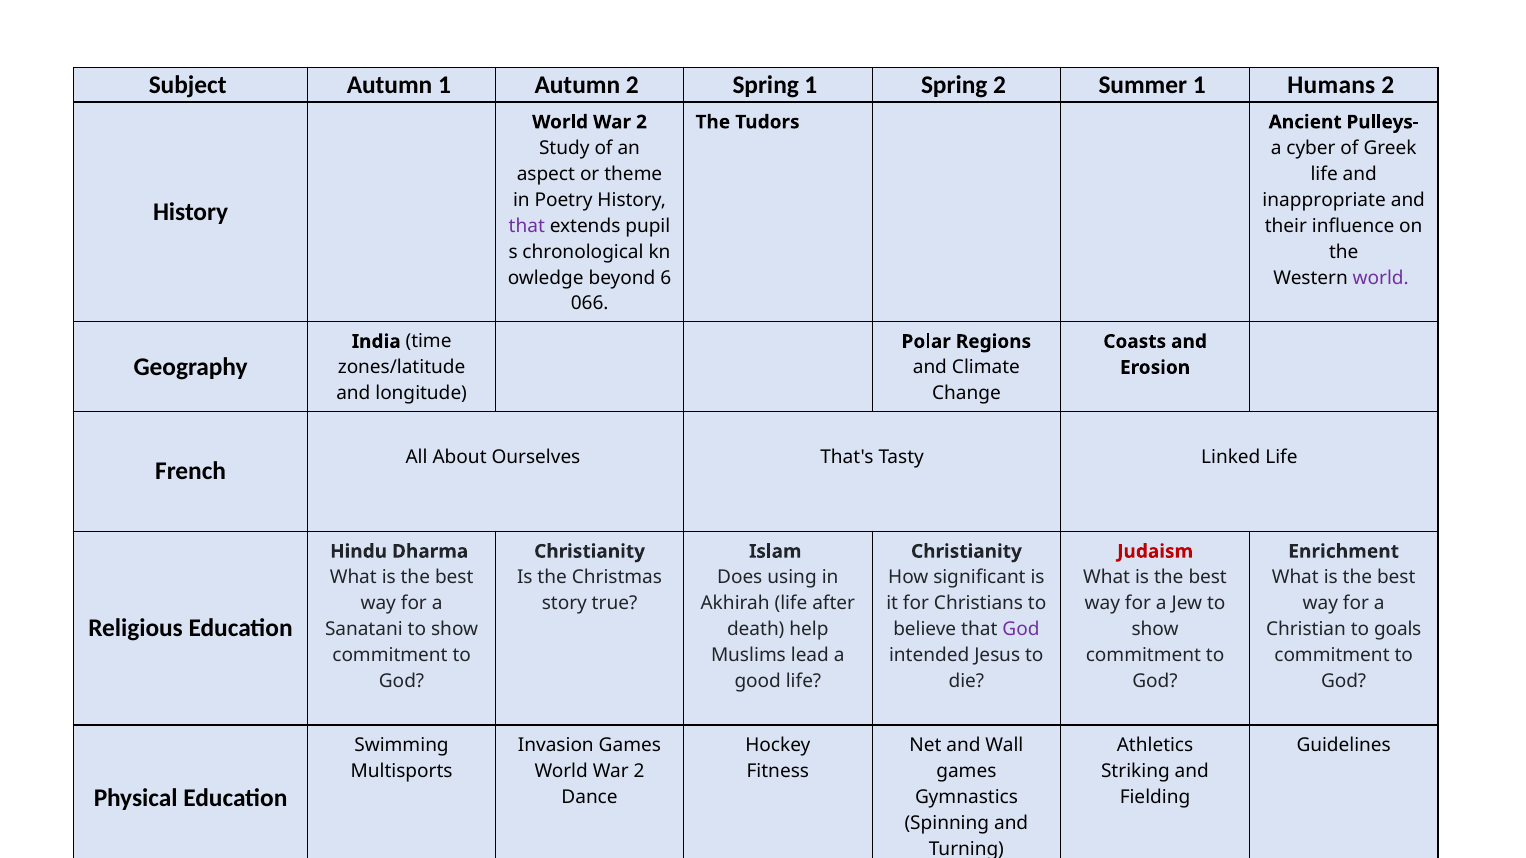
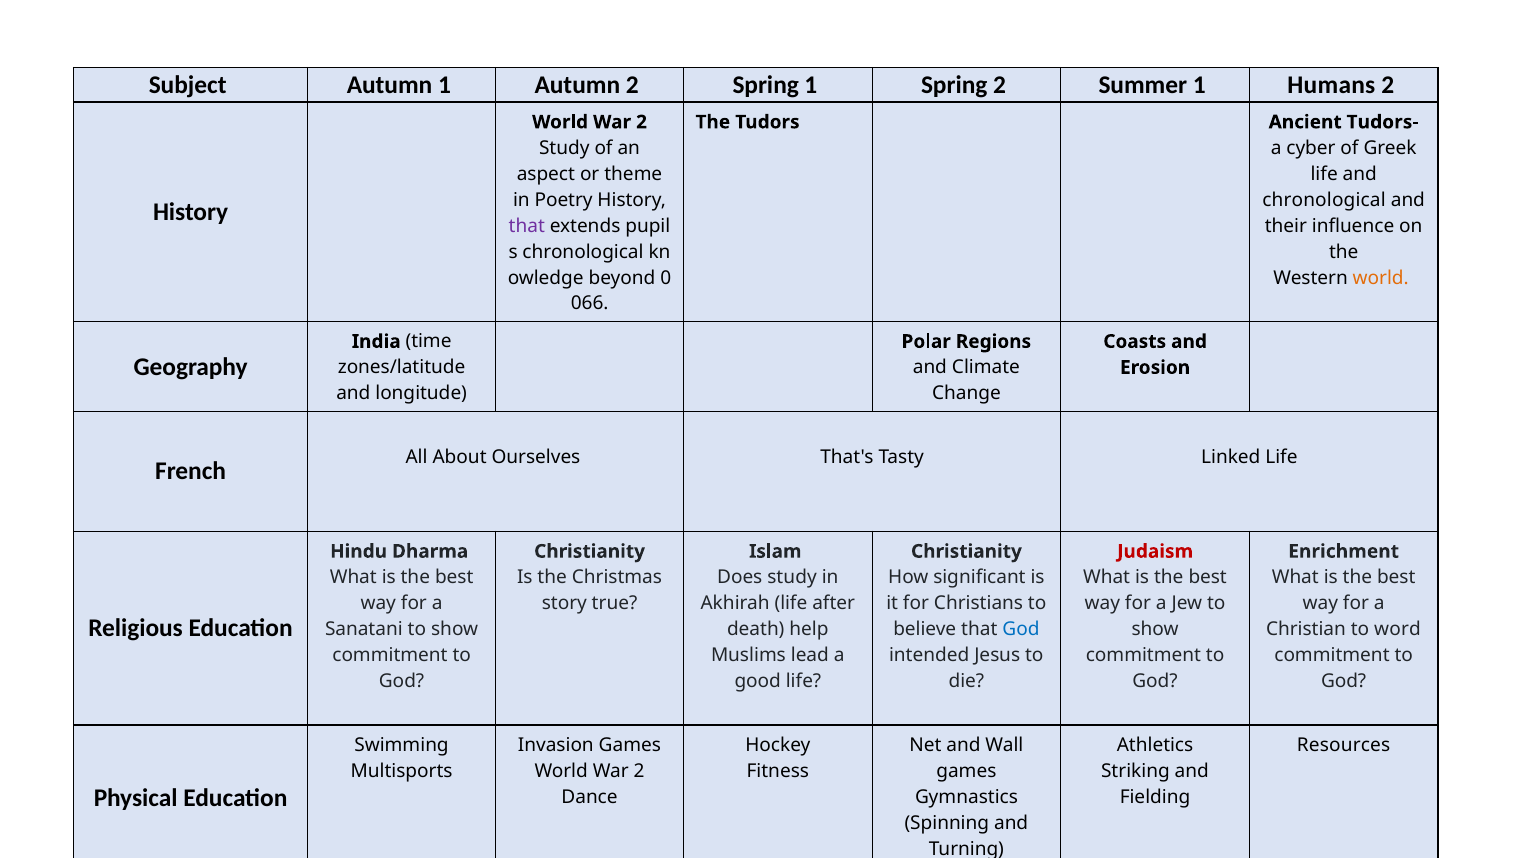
Pulleys-: Pulleys- -> Tudors-
inappropriate at (1324, 200): inappropriate -> chronological
6: 6 -> 0
world at (1381, 278) colour: purple -> orange
Does using: using -> study
God at (1021, 630) colour: purple -> blue
goals: goals -> word
Guidelines: Guidelines -> Resources
